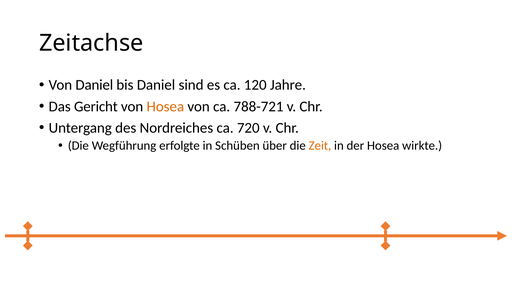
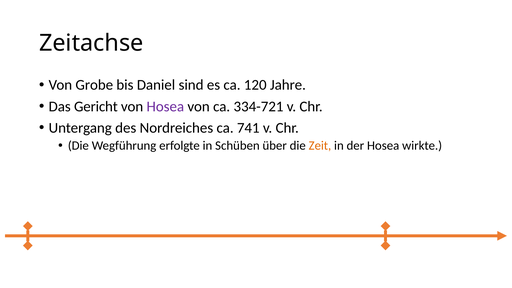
Von Daniel: Daniel -> Grobe
Hosea at (165, 107) colour: orange -> purple
788-721: 788-721 -> 334-721
720: 720 -> 741
